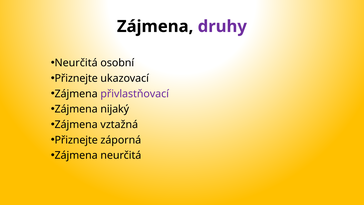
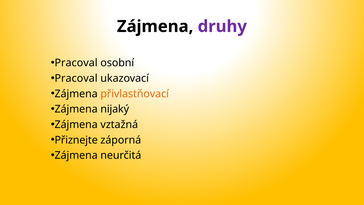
Neurčitá at (76, 63): Neurčitá -> Pracoval
Přiznejte at (76, 78): Přiznejte -> Pracoval
přivlastňovací colour: purple -> orange
